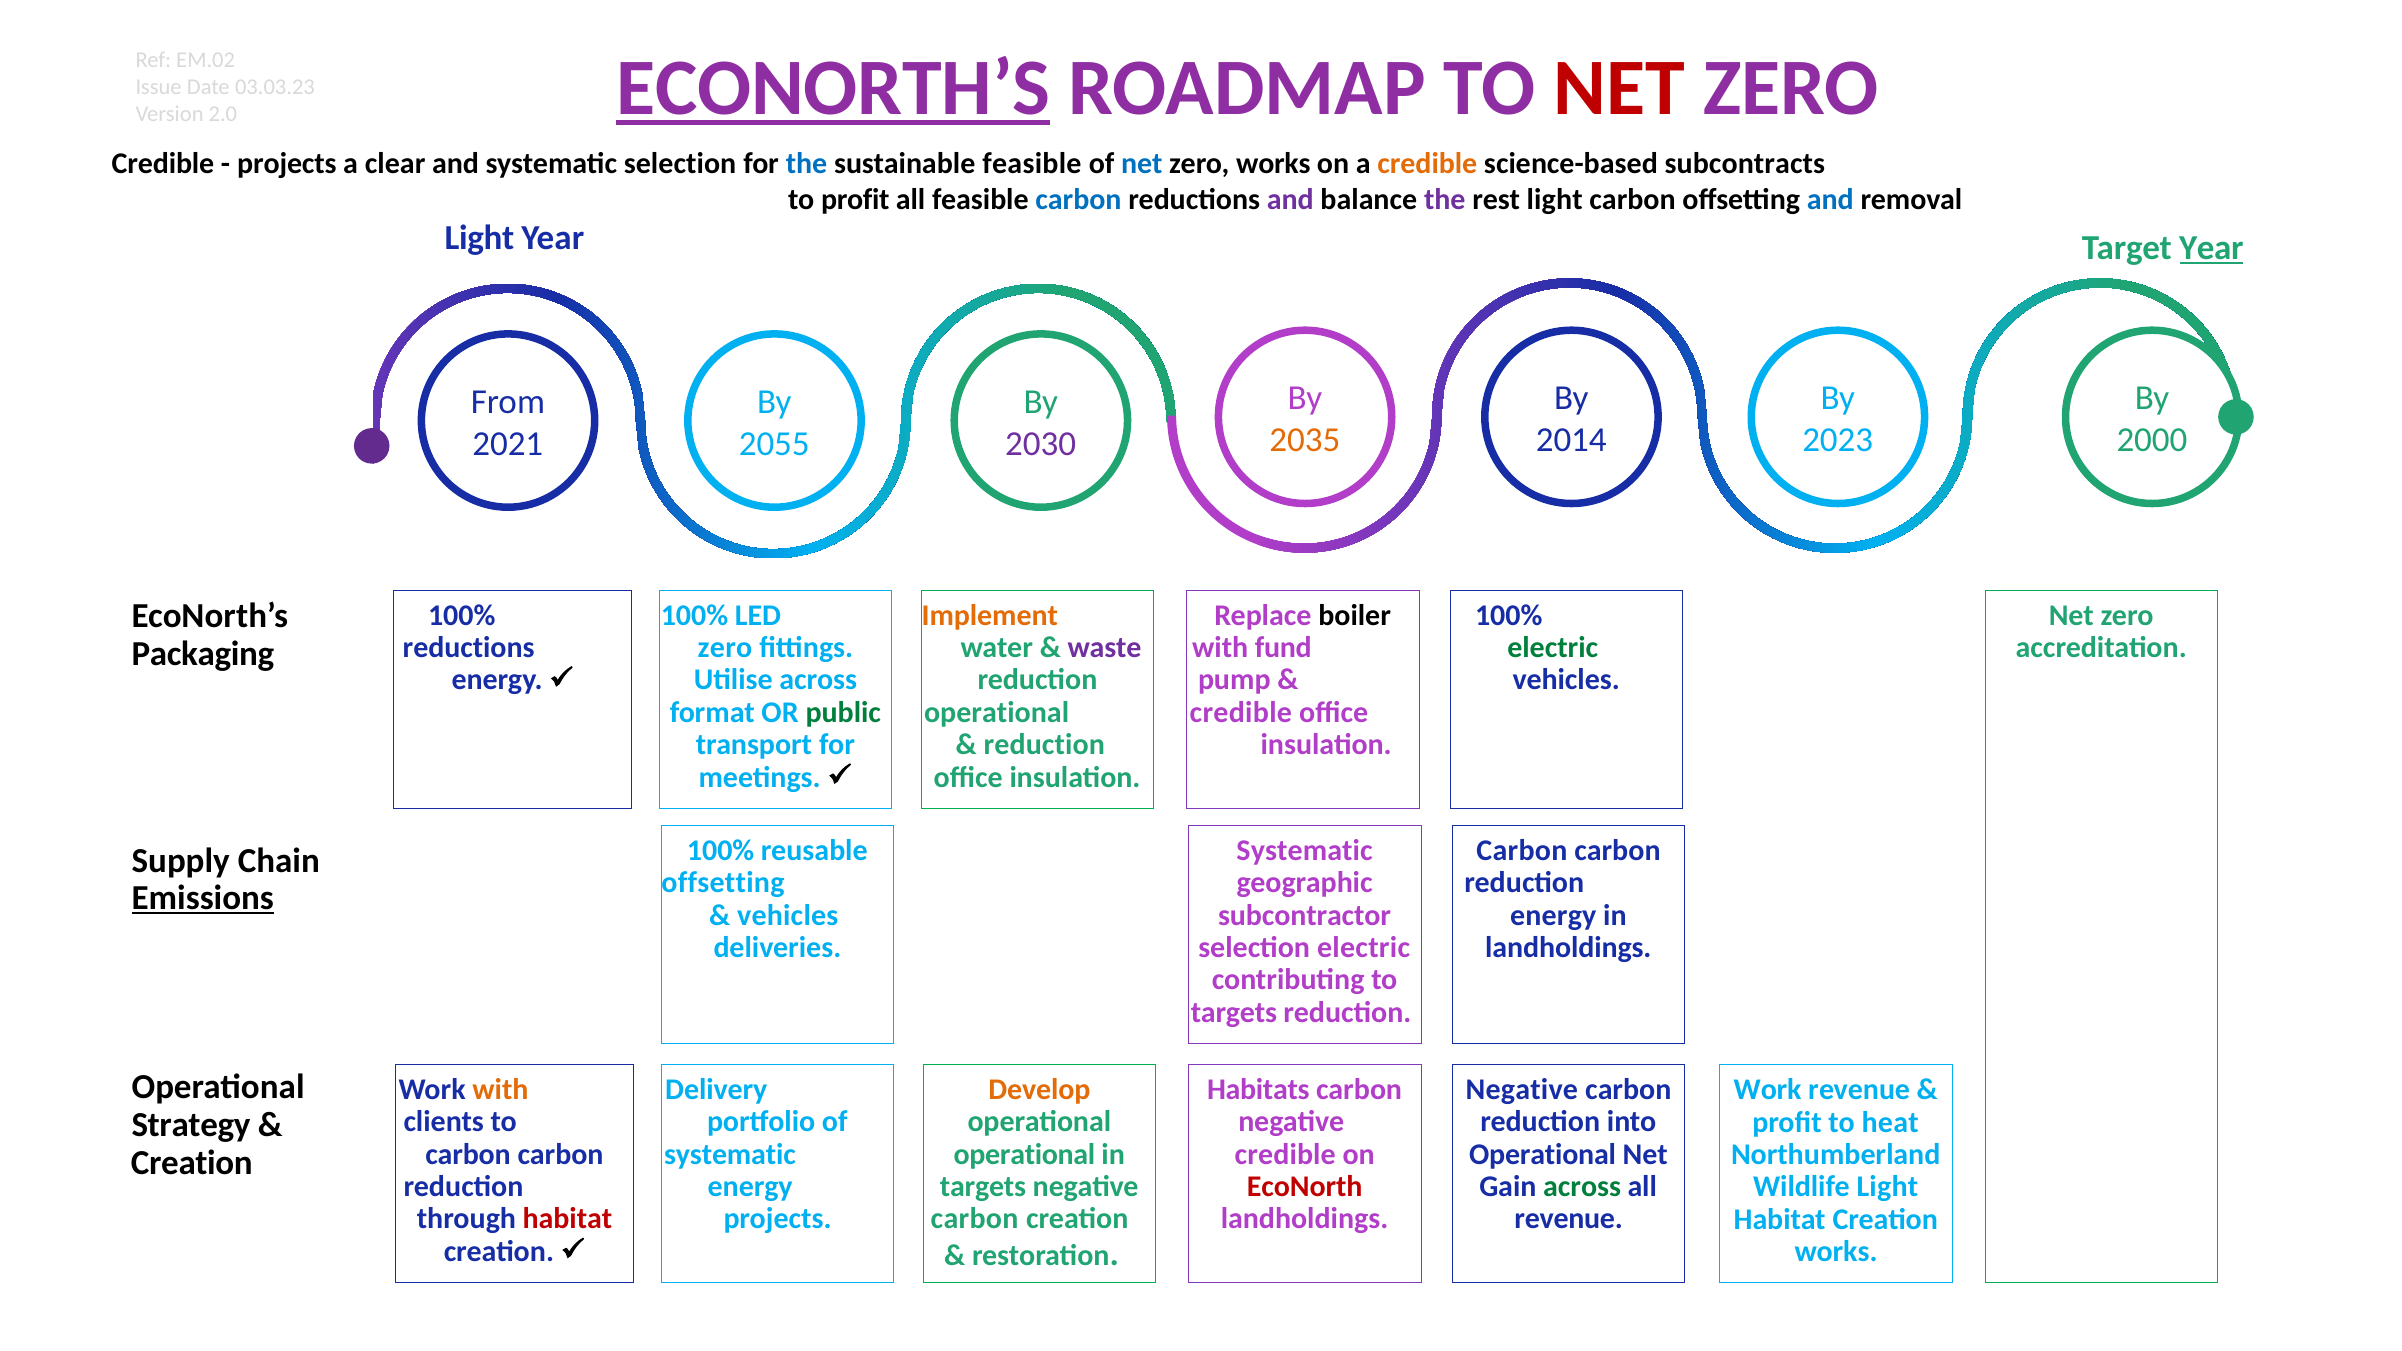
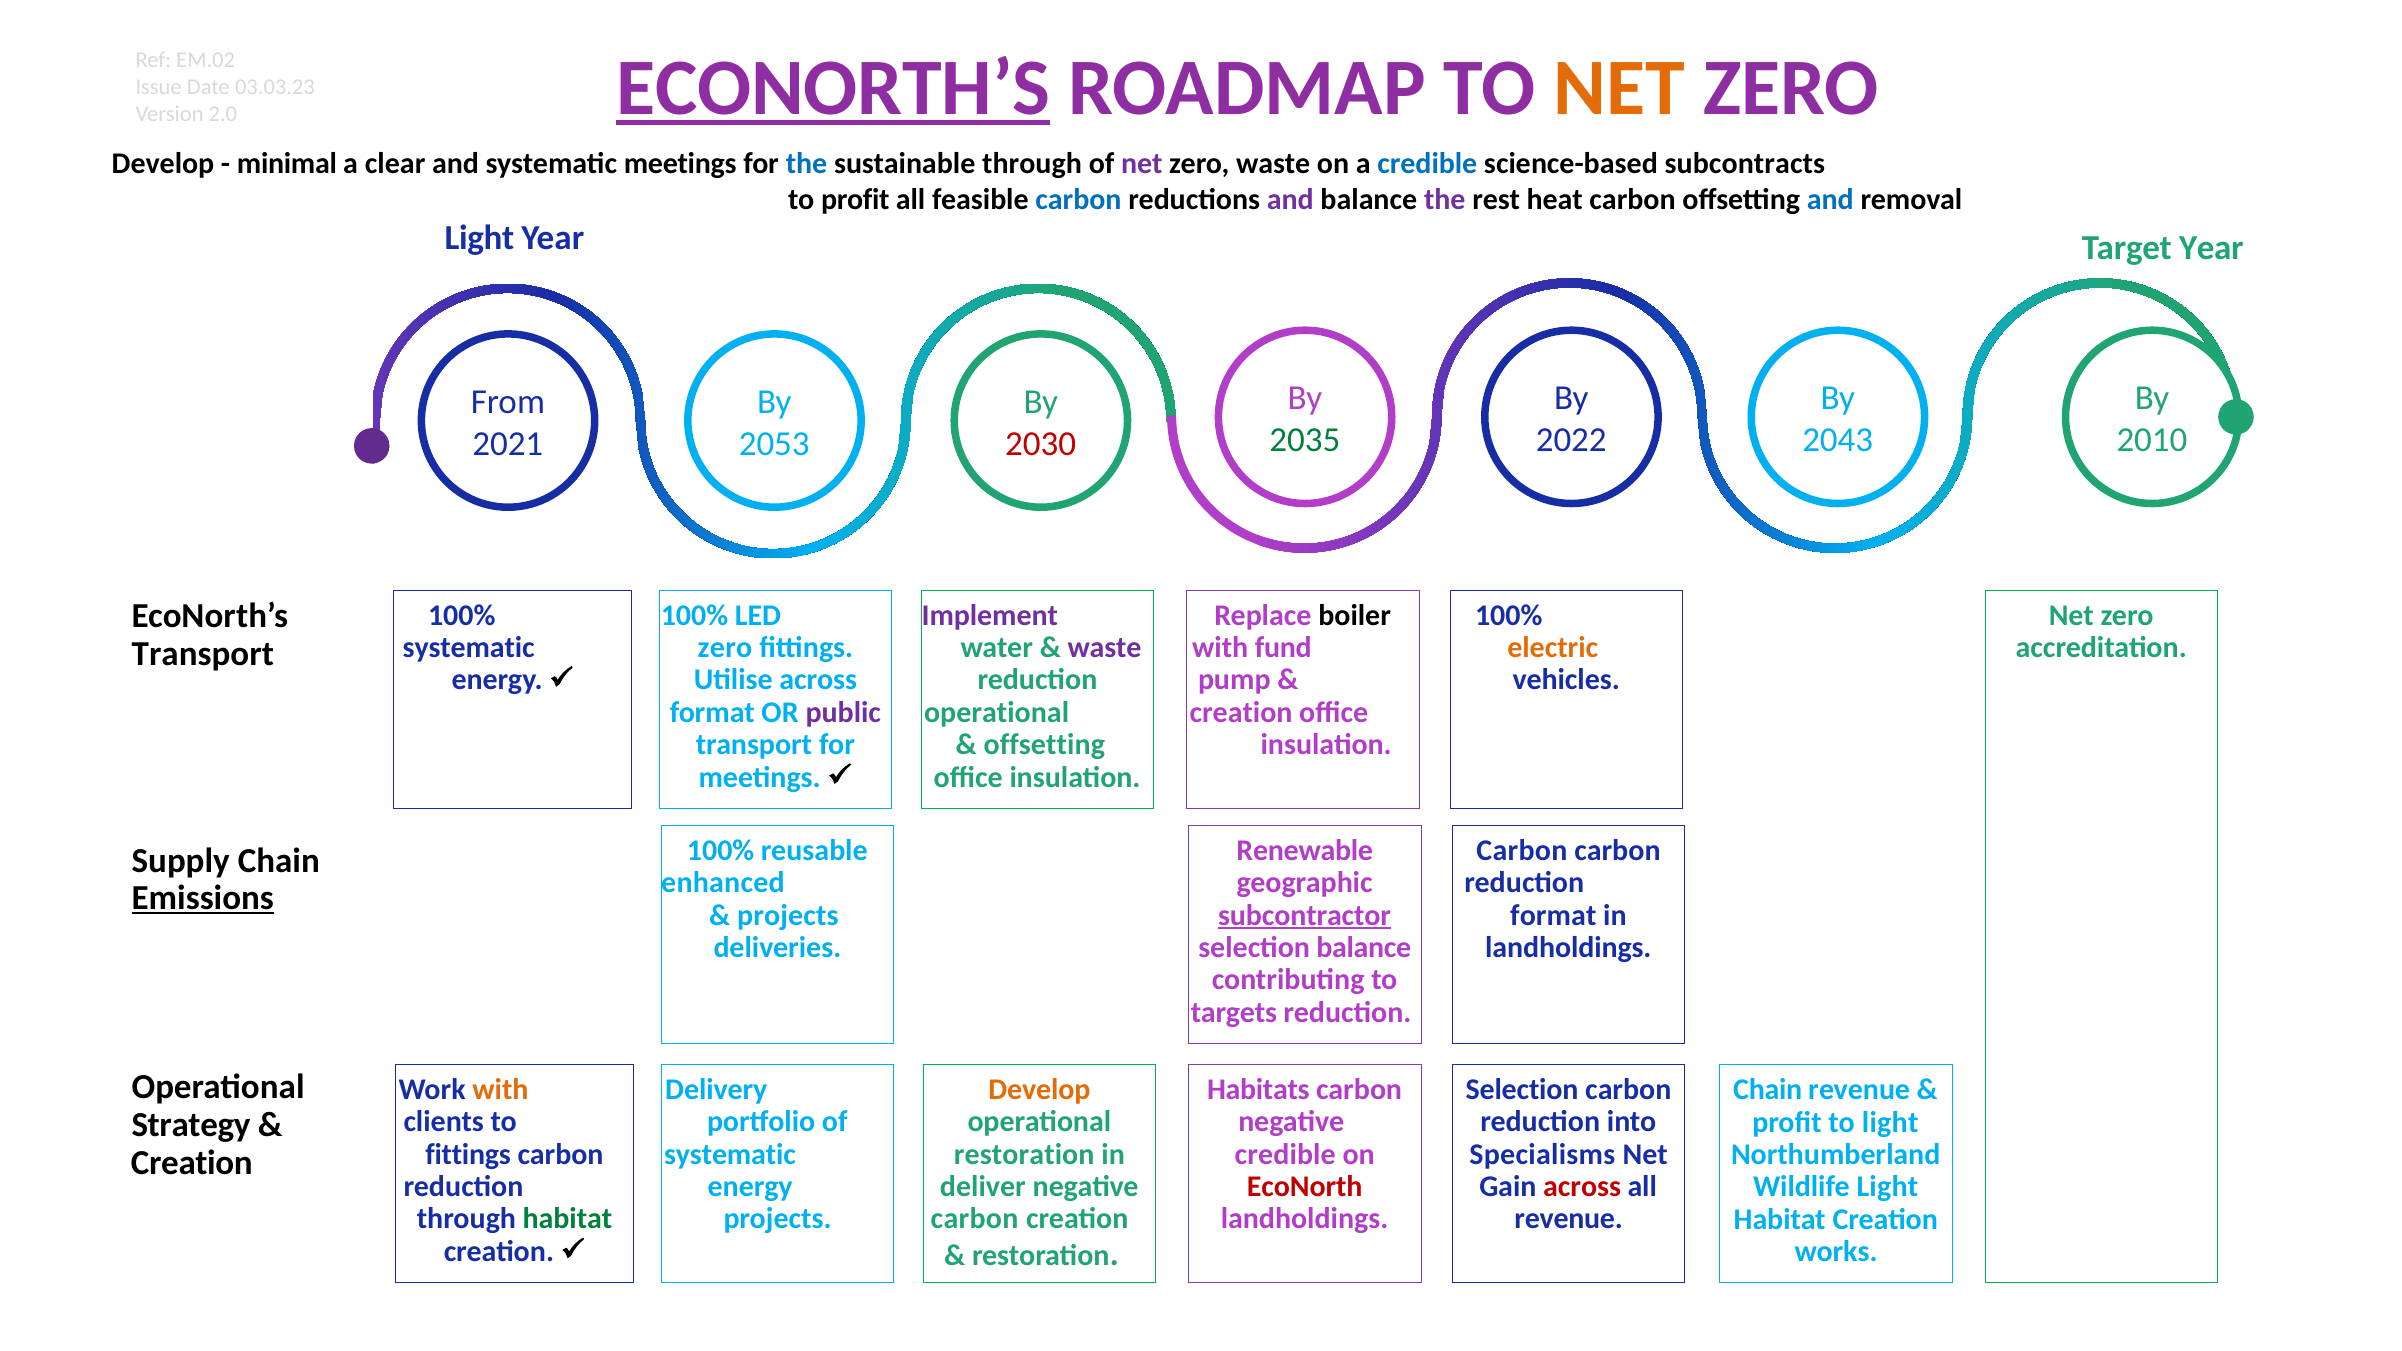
NET at (1619, 88) colour: red -> orange
Credible at (163, 163): Credible -> Develop
projects at (287, 163): projects -> minimal
systematic selection: selection -> meetings
sustainable feasible: feasible -> through
net at (1142, 163) colour: blue -> purple
zero works: works -> waste
credible at (1427, 163) colour: orange -> blue
rest light: light -> heat
Year at (2211, 248) underline: present -> none
2035 colour: orange -> green
2014: 2014 -> 2022
2023: 2023 -> 2043
2000: 2000 -> 2010
2055: 2055 -> 2053
2030 colour: purple -> red
Implement colour: orange -> purple
reductions at (469, 648): reductions -> systematic
electric at (1553, 648) colour: green -> orange
Packaging at (203, 654): Packaging -> Transport
public colour: green -> purple
credible at (1241, 712): credible -> creation
reduction at (1044, 745): reduction -> offsetting
Systematic at (1305, 850): Systematic -> Renewable
offsetting at (723, 883): offsetting -> enhanced
vehicles at (788, 915): vehicles -> projects
subcontractor underline: none -> present
energy at (1553, 915): energy -> format
selection electric: electric -> balance
Negative at (1522, 1089): Negative -> Selection
Work at (1768, 1090): Work -> Chain
to heat: heat -> light
carbon at (468, 1154): carbon -> fittings
operational at (1024, 1154): operational -> restoration
Operational at (1543, 1154): Operational -> Specialisms
targets at (983, 1187): targets -> deliver
across at (1582, 1187) colour: green -> red
habitat at (567, 1219) colour: red -> green
